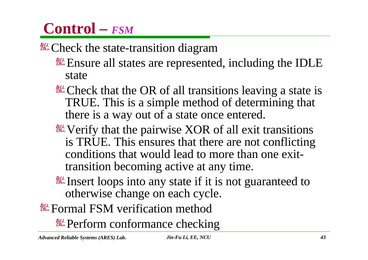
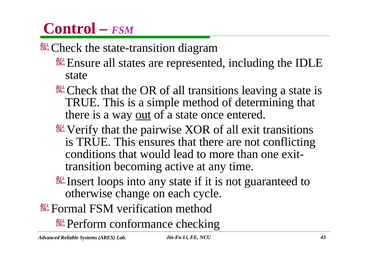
out underline: none -> present
